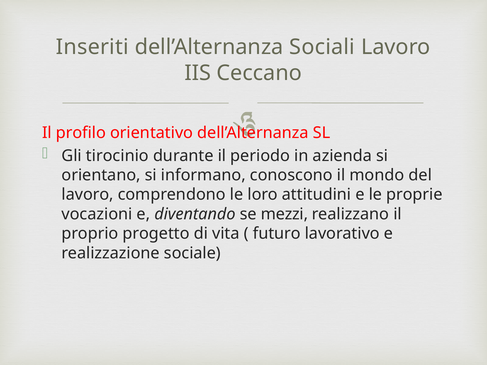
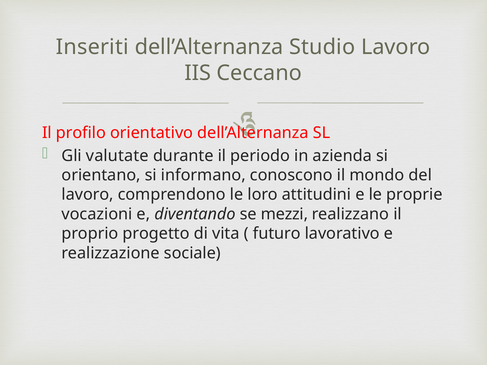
Sociali: Sociali -> Studio
tirocinio: tirocinio -> valutate
